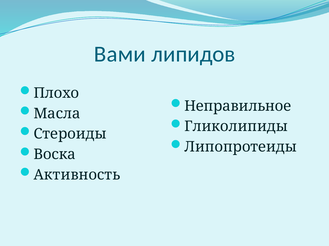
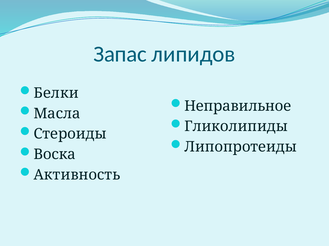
Вами: Вами -> Запас
Плохо: Плохо -> Белки
